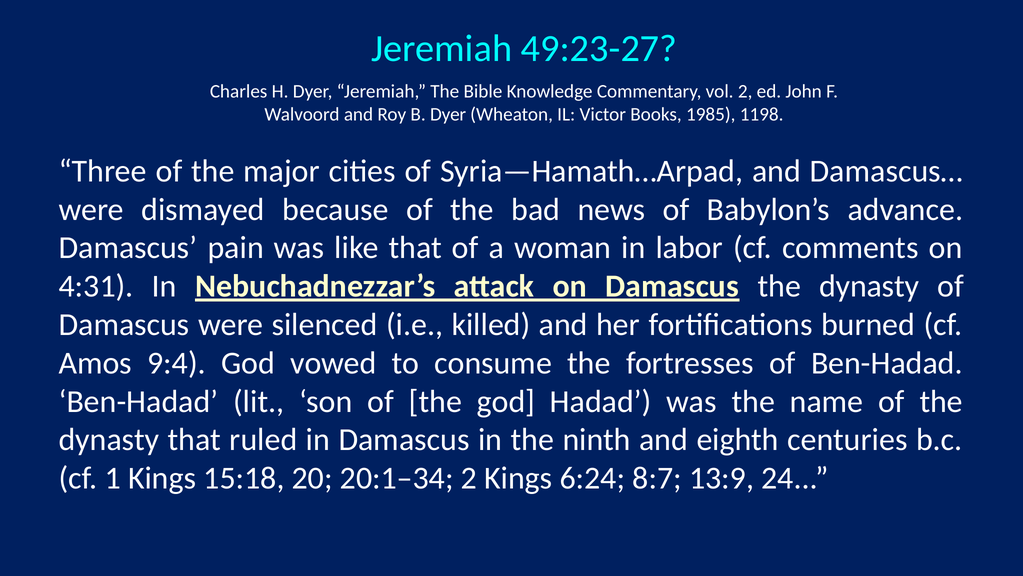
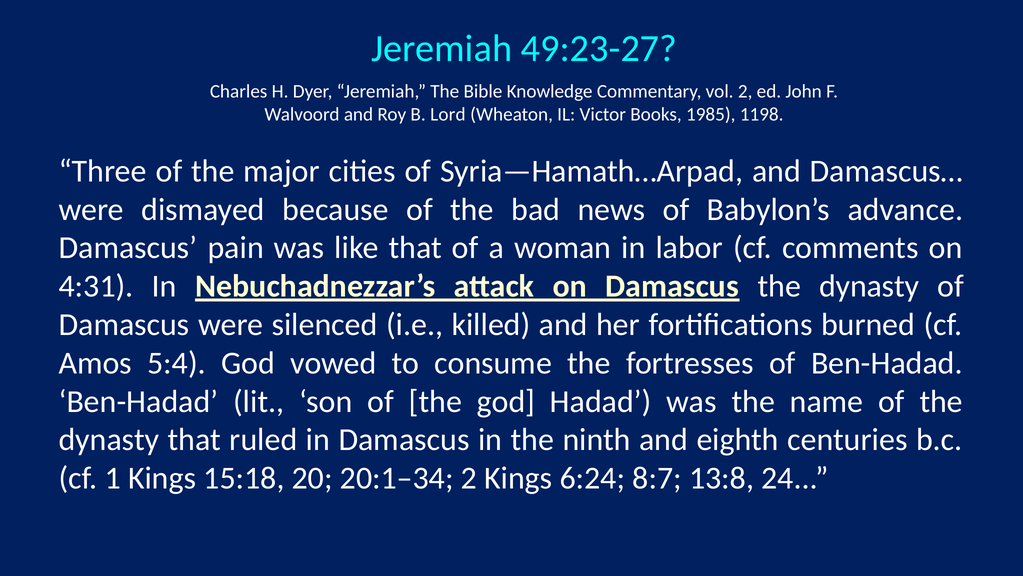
B Dyer: Dyer -> Lord
9:4: 9:4 -> 5:4
13:9: 13:9 -> 13:8
